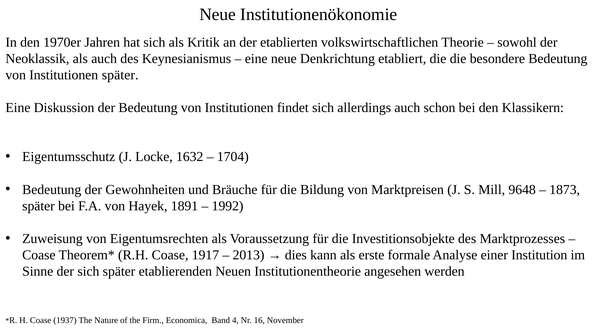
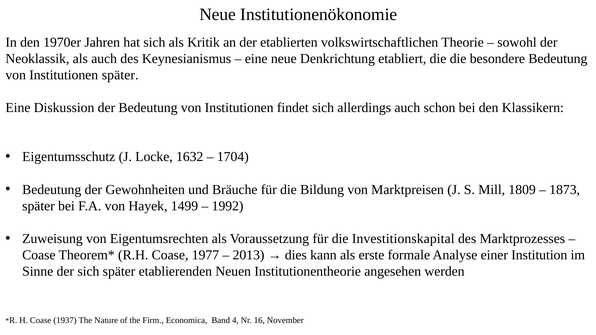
9648: 9648 -> 1809
1891: 1891 -> 1499
Investitionsobjekte: Investitionsobjekte -> Investitionskapital
1917: 1917 -> 1977
